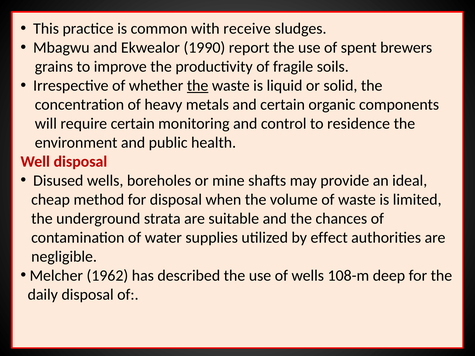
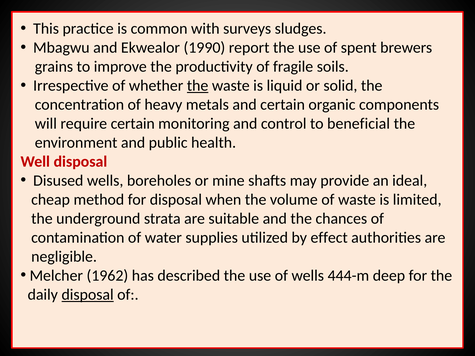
receive: receive -> surveys
residence: residence -> beneficial
108-m: 108-m -> 444-m
disposal at (88, 295) underline: none -> present
